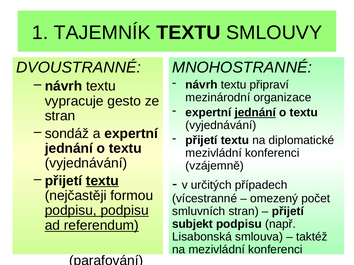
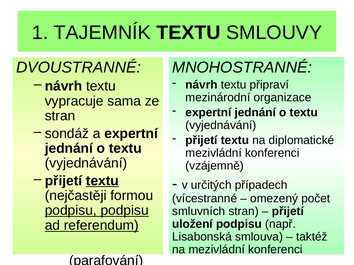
gesto: gesto -> sama
jednání at (255, 113) underline: present -> none
subjekt: subjekt -> uložení
